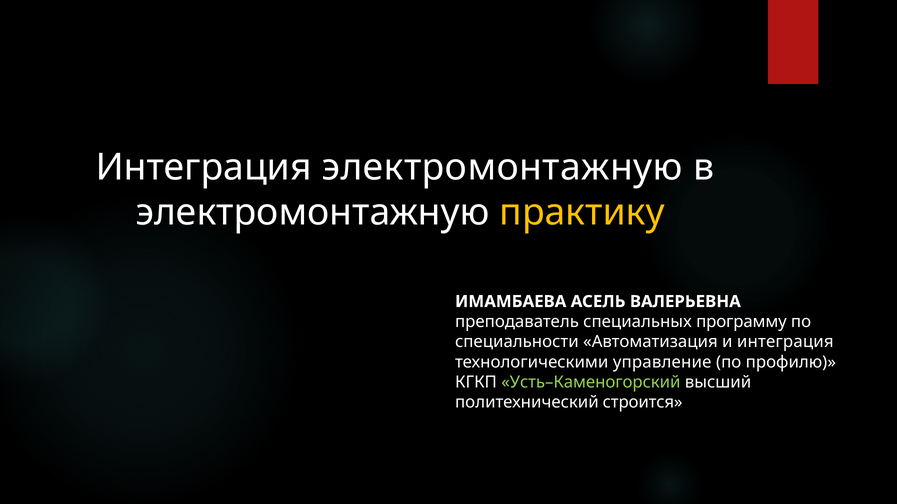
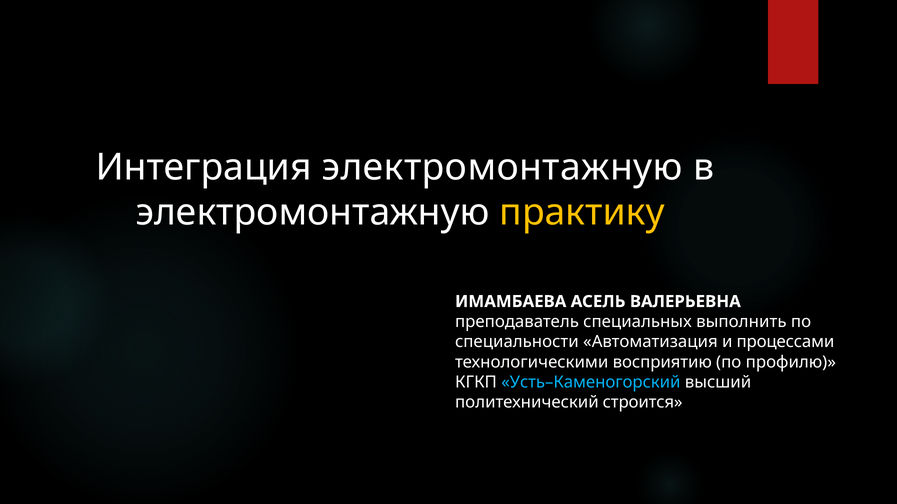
программу: программу -> выполнить
и интеграция: интеграция -> процессами
управление: управление -> восприятию
Усть–Каменогорский colour: light green -> light blue
